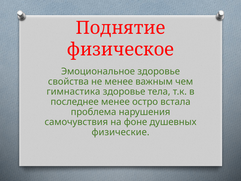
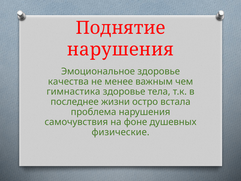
физическое at (120, 49): физическое -> нарушения
свойства: свойства -> качества
последнее менее: менее -> жизни
